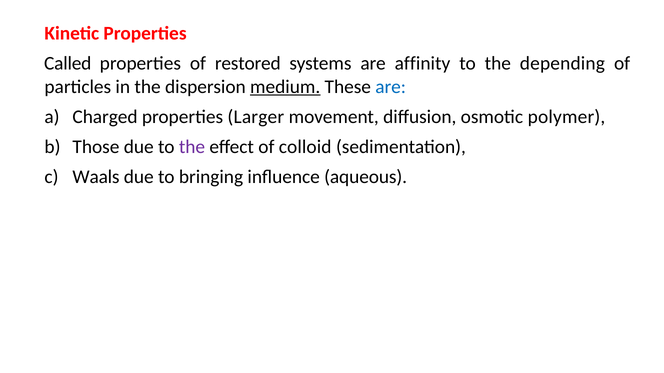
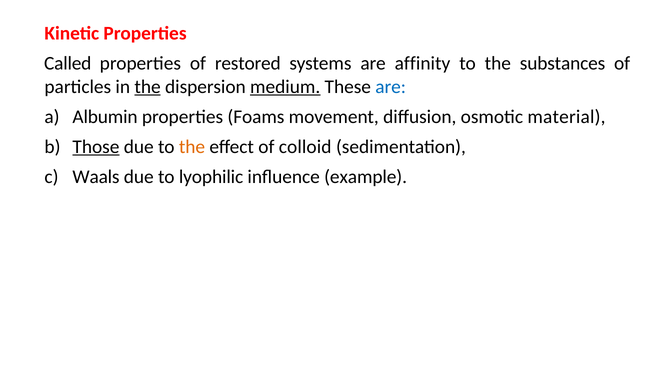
depending: depending -> substances
the at (148, 87) underline: none -> present
Charged: Charged -> Albumin
Larger: Larger -> Foams
polymer: polymer -> material
Those underline: none -> present
the at (192, 147) colour: purple -> orange
bringing: bringing -> lyophilic
aqueous: aqueous -> example
